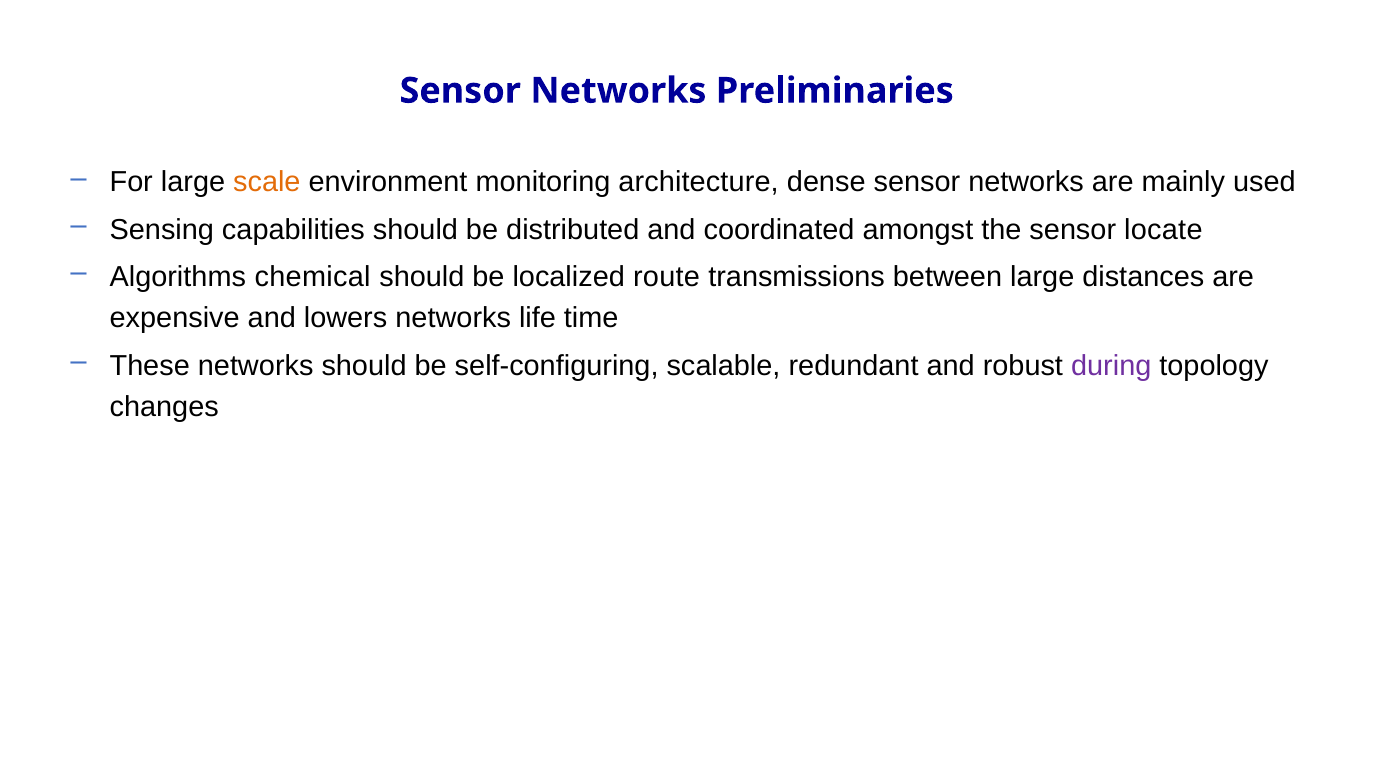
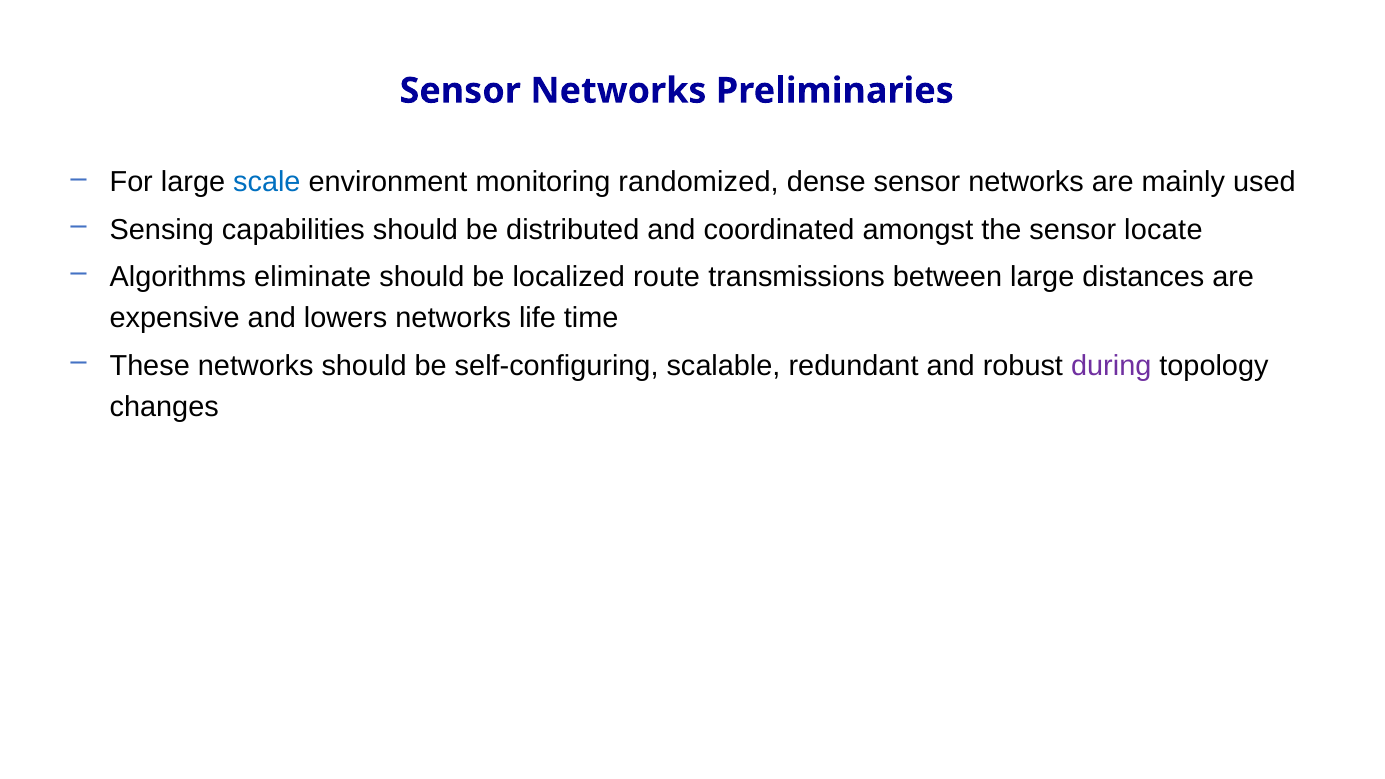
scale colour: orange -> blue
architecture: architecture -> randomized
chemical: chemical -> eliminate
